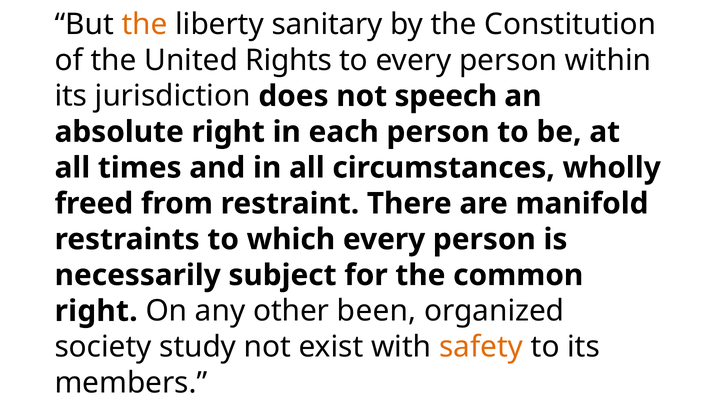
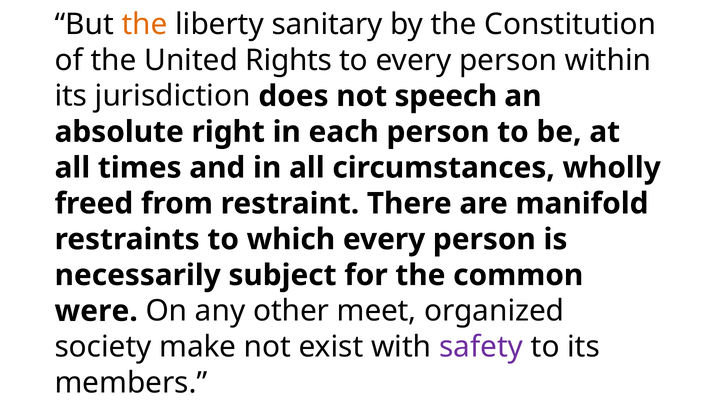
right at (96, 311): right -> were
been: been -> meet
study: study -> make
safety colour: orange -> purple
